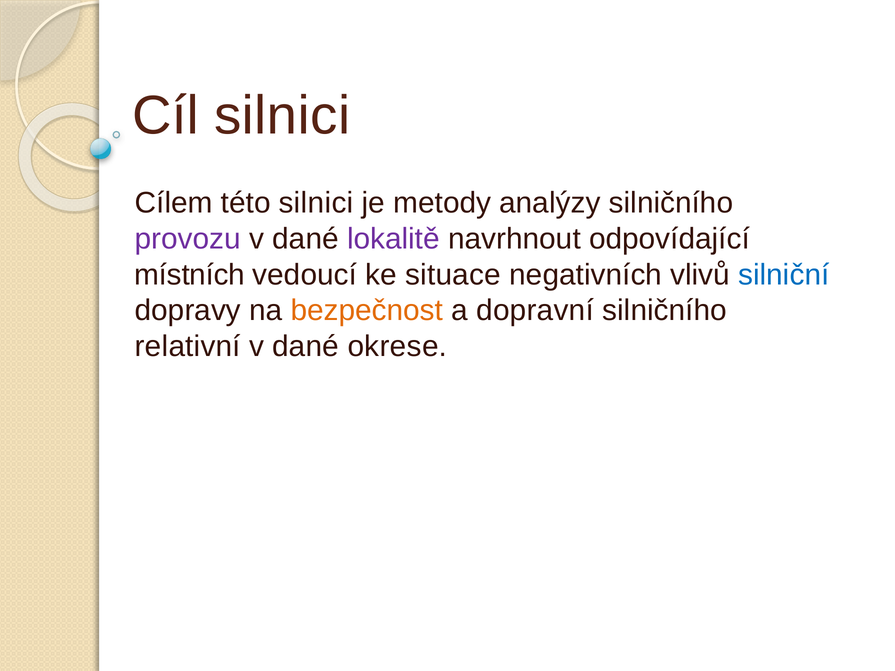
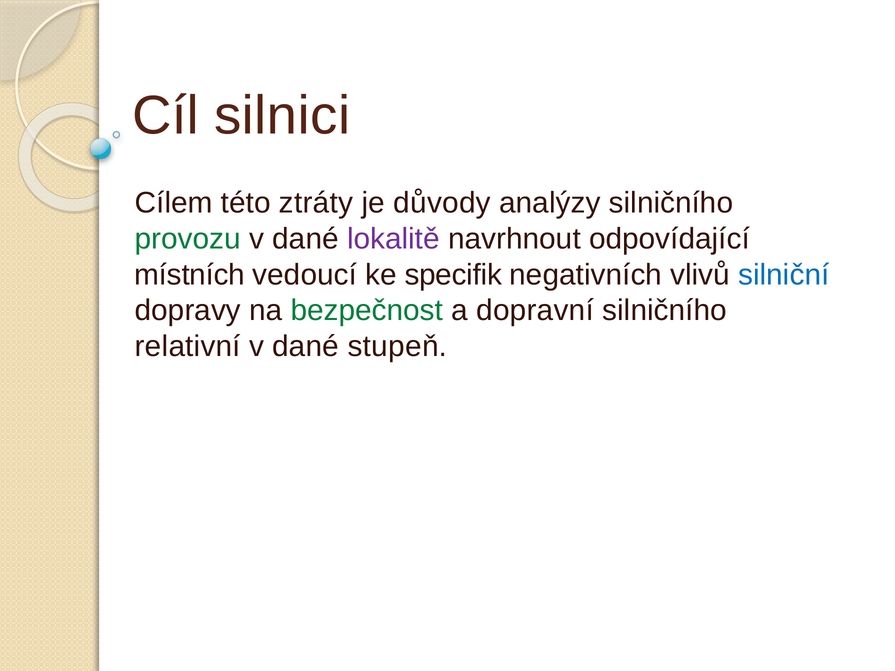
této silnici: silnici -> ztráty
metody: metody -> důvody
provozu colour: purple -> green
situace: situace -> specifik
bezpečnost colour: orange -> green
okrese: okrese -> stupeň
